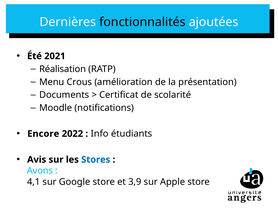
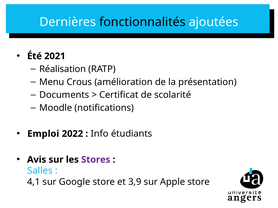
Encore: Encore -> Emploi
Stores colour: blue -> purple
Avons: Avons -> Salles
